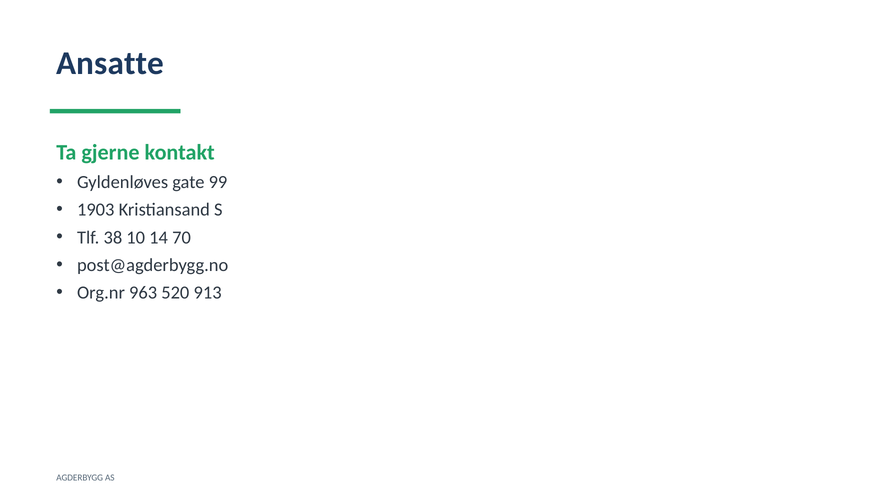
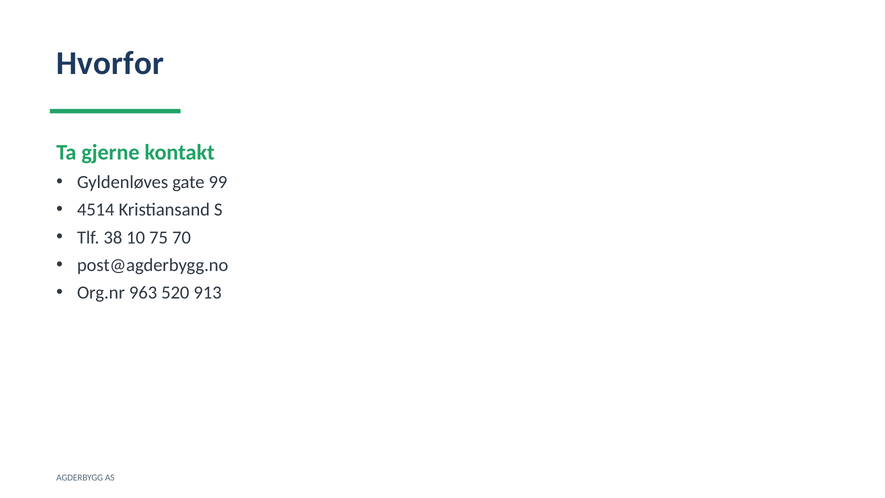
Ansatte: Ansatte -> Hvorfor
1903: 1903 -> 4514
14: 14 -> 75
